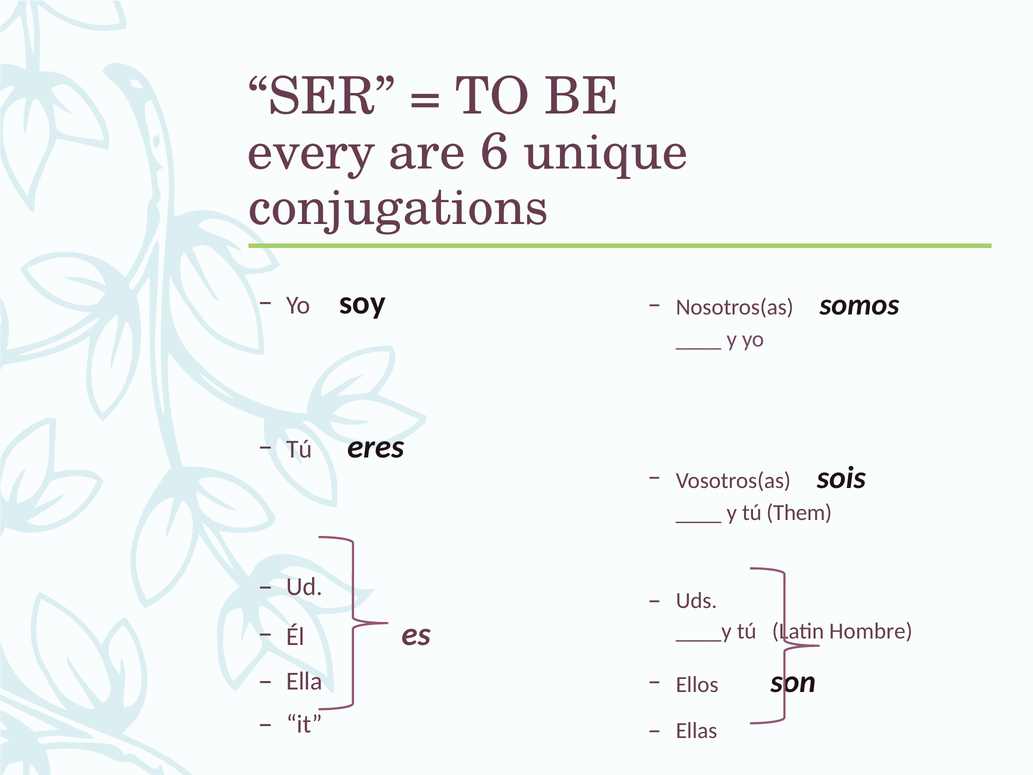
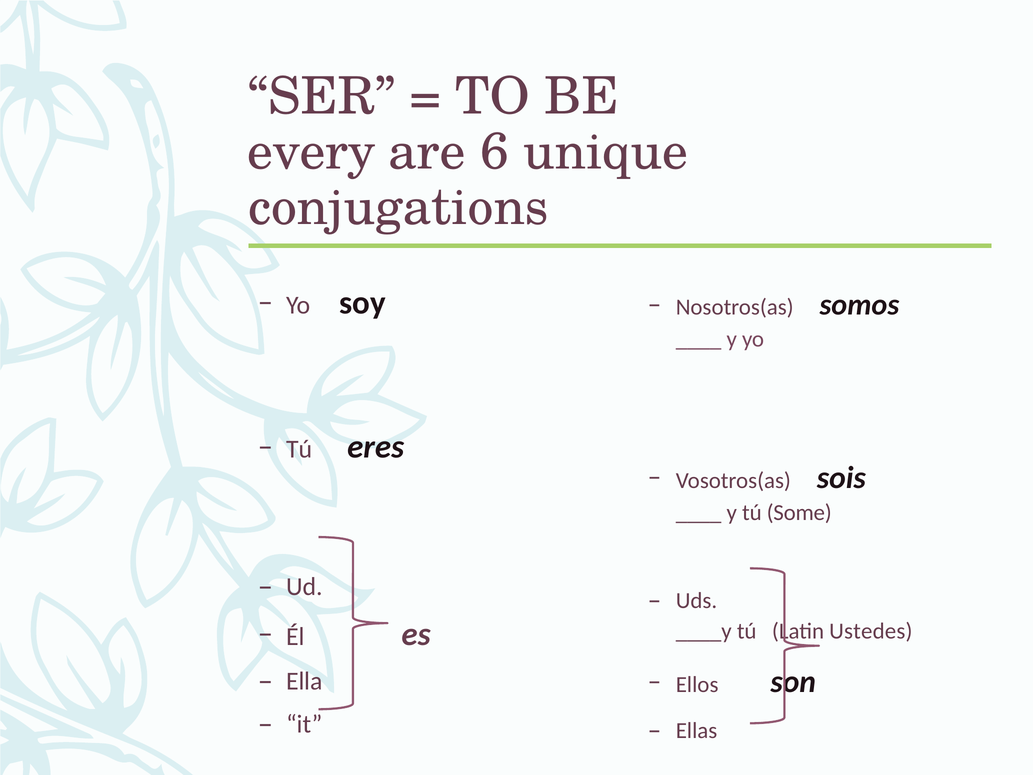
Them: Them -> Some
Hombre: Hombre -> Ustedes
